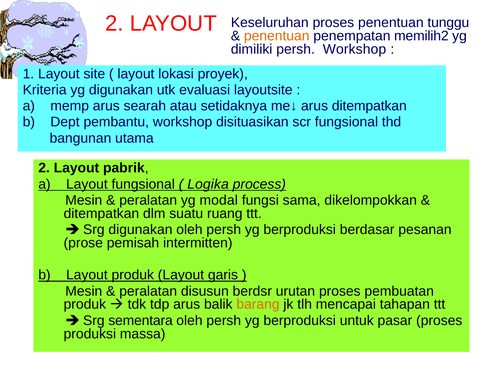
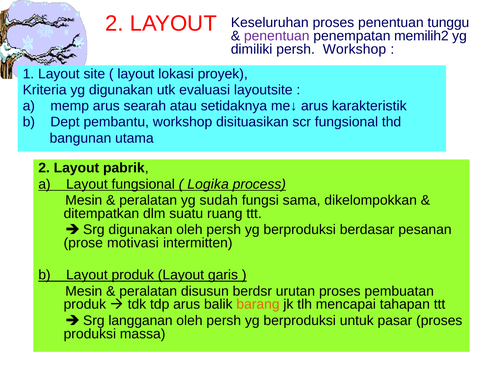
penentuan at (277, 36) colour: orange -> purple
arus ditempatkan: ditempatkan -> karakteristik
modal: modal -> sudah
pemisah: pemisah -> motivasi
sementara: sementara -> langganan
